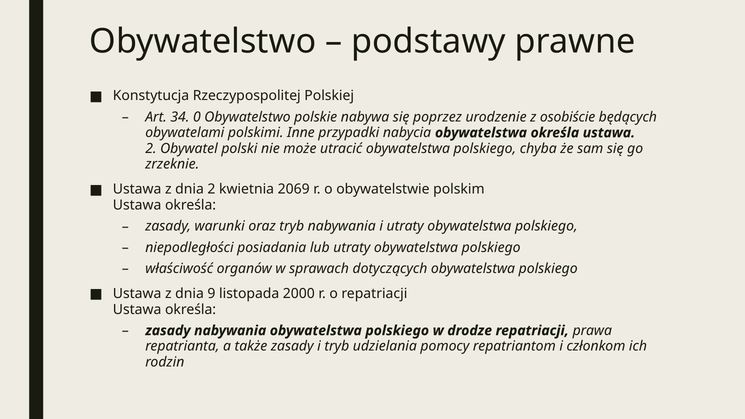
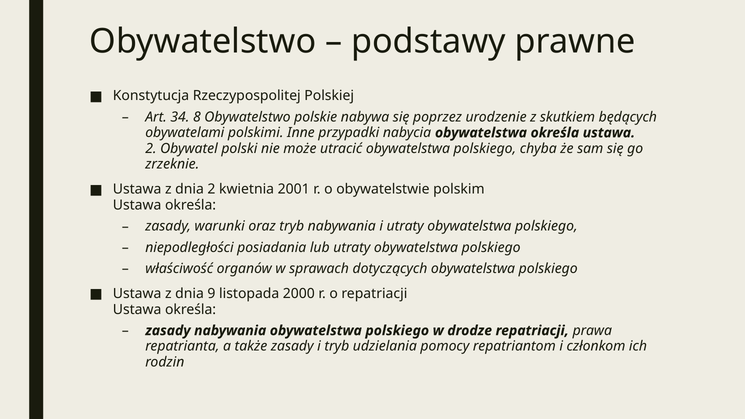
0: 0 -> 8
osobiście: osobiście -> skutkiem
2069: 2069 -> 2001
